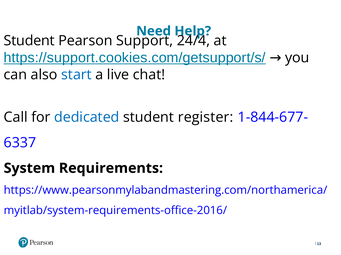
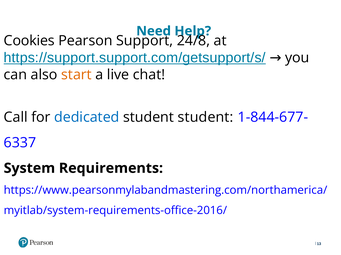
Student at (29, 41): Student -> Cookies
24/4: 24/4 -> 24/8
https://support.cookies.com/getsupport/s/: https://support.cookies.com/getsupport/s/ -> https://support.support.com/getsupport/s/
start colour: blue -> orange
student register: register -> student
